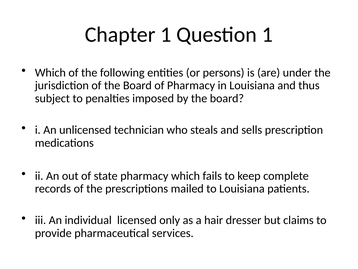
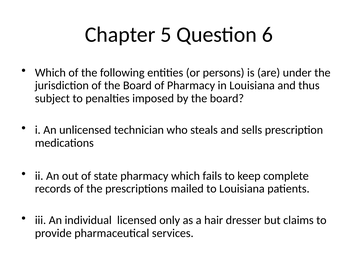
Chapter 1: 1 -> 5
Question 1: 1 -> 6
